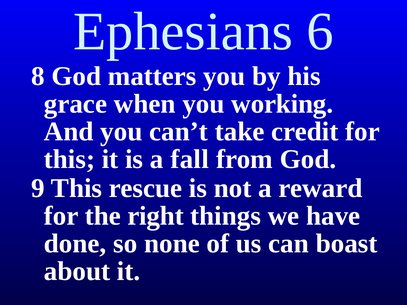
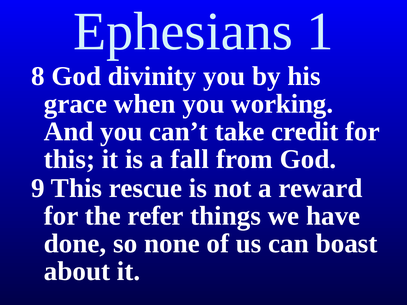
6: 6 -> 1
matters: matters -> divinity
right: right -> refer
